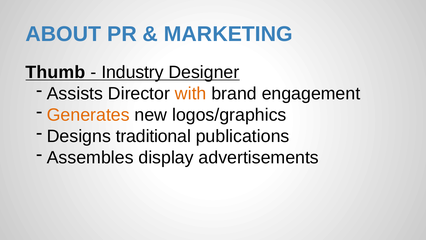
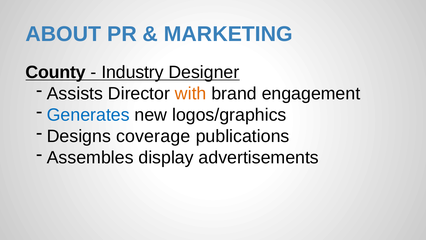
Thumb: Thumb -> County
Generates colour: orange -> blue
traditional: traditional -> coverage
